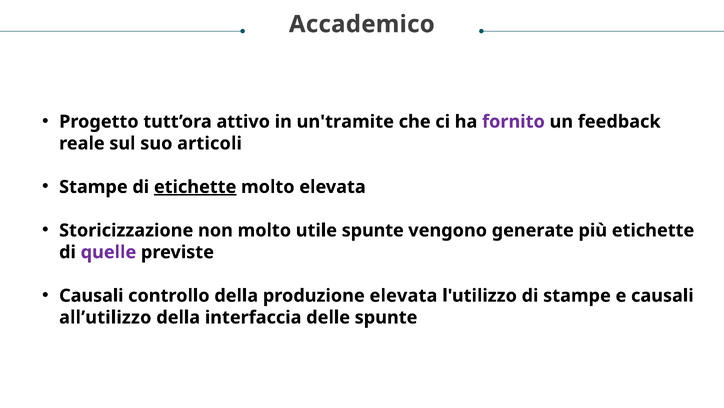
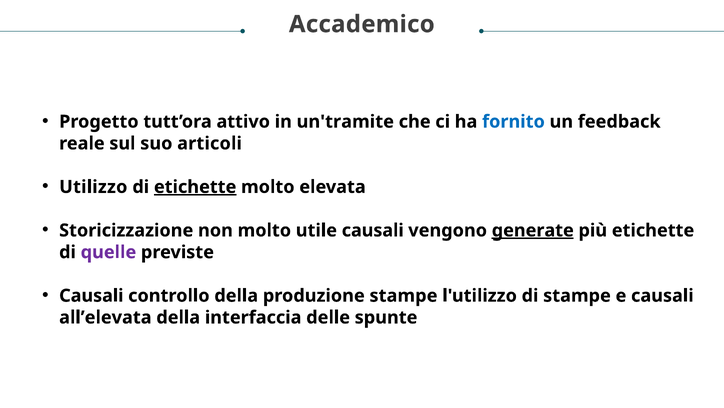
fornito colour: purple -> blue
Stampe at (93, 187): Stampe -> Utilizzo
utile spunte: spunte -> causali
generate underline: none -> present
produzione elevata: elevata -> stampe
all’utilizzo: all’utilizzo -> all’elevata
